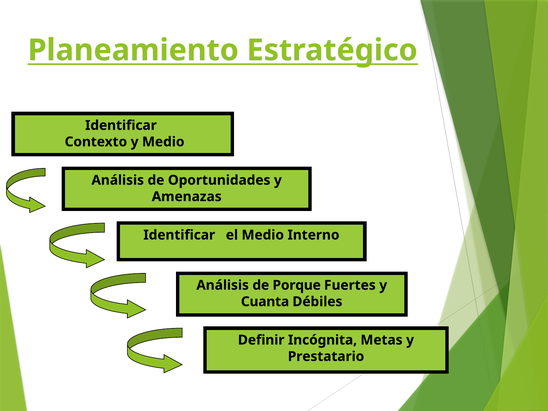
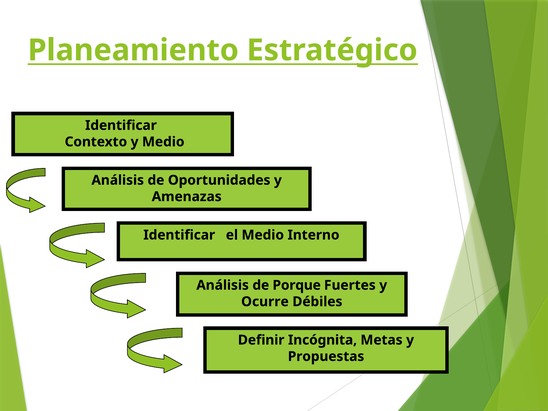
Cuanta: Cuanta -> Ocurre
Prestatario: Prestatario -> Propuestas
